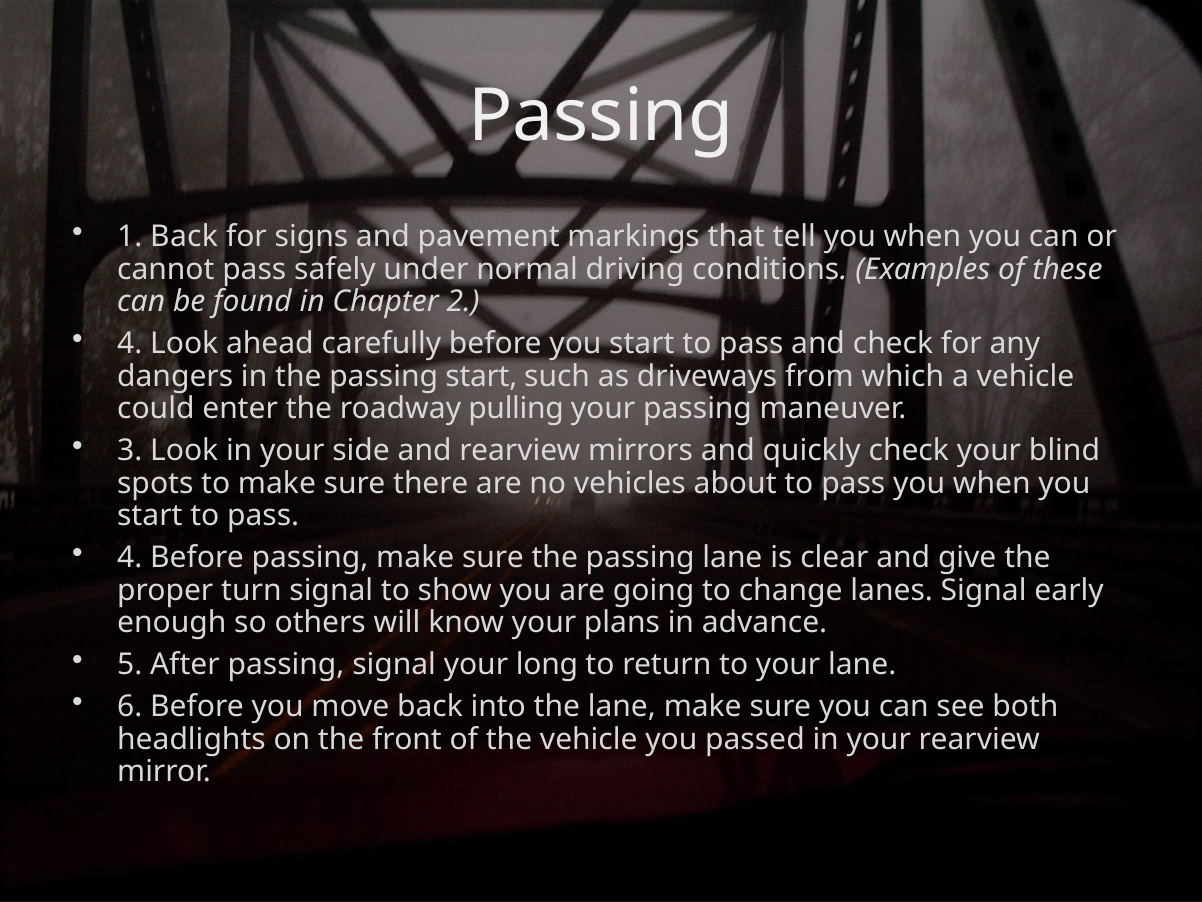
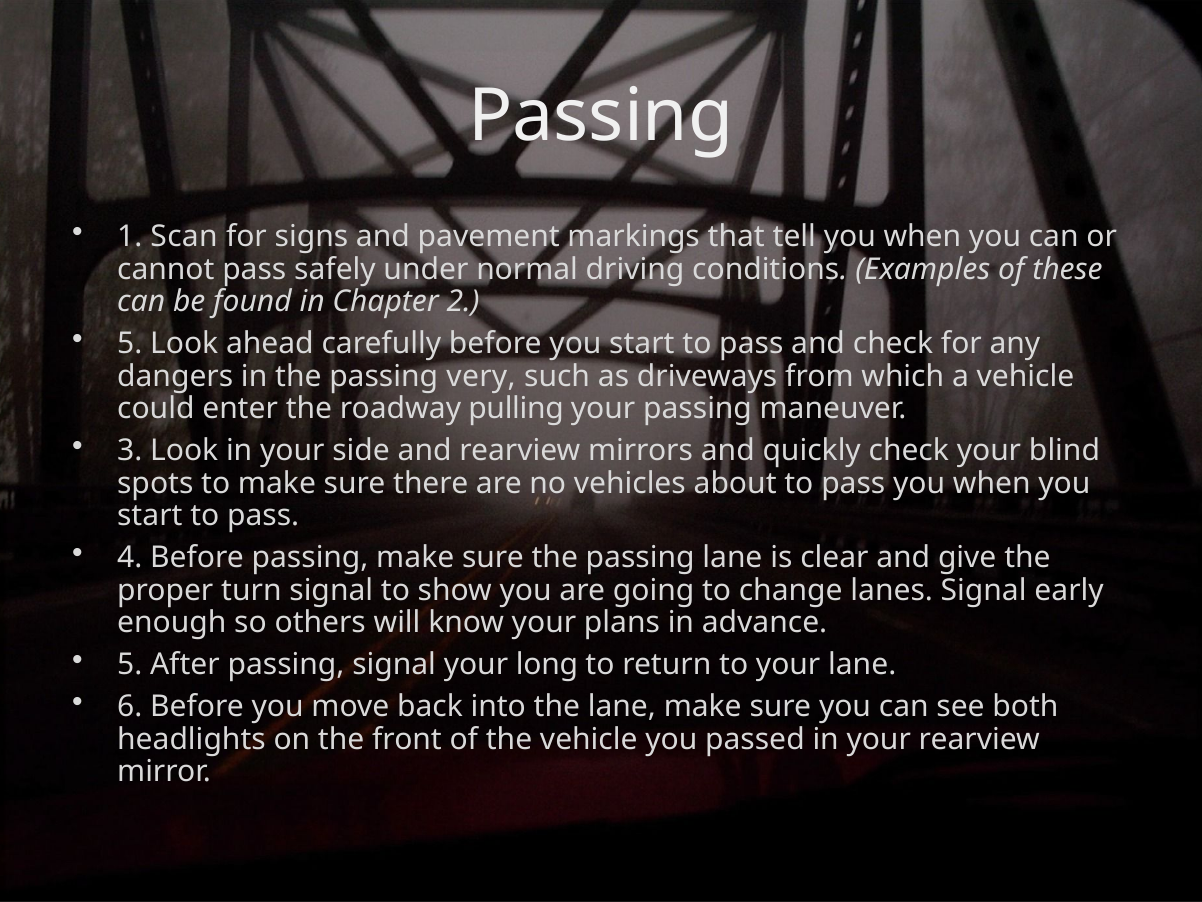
1 Back: Back -> Scan
4 at (130, 343): 4 -> 5
passing start: start -> very
